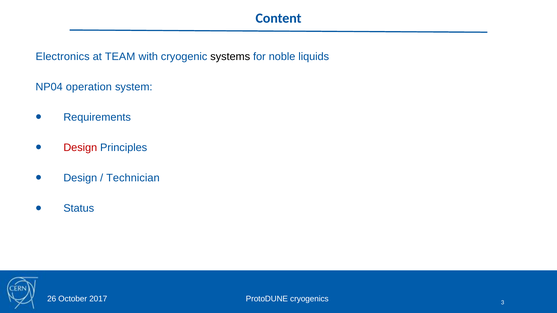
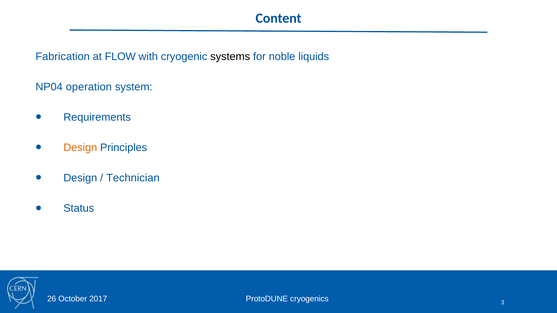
Electronics: Electronics -> Fabrication
TEAM: TEAM -> FLOW
Design at (80, 148) colour: red -> orange
